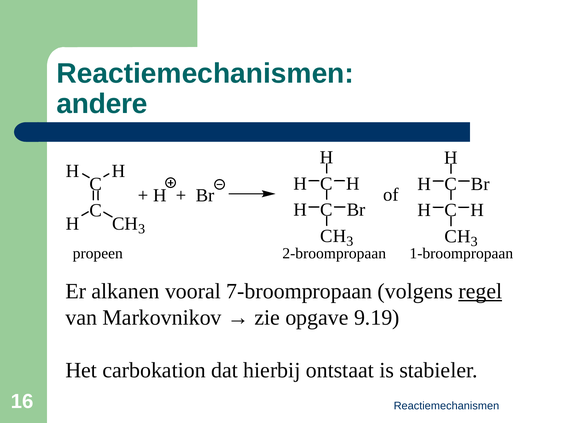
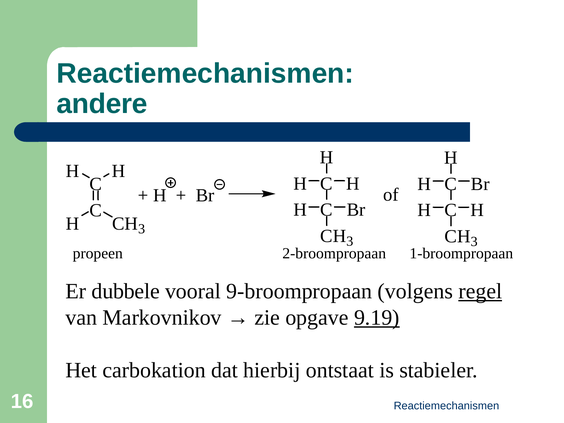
alkanen: alkanen -> dubbele
7-broompropaan: 7-broompropaan -> 9-broompropaan
9.19 underline: none -> present
